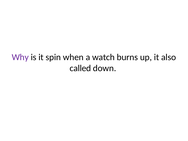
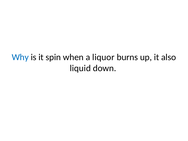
Why colour: purple -> blue
watch: watch -> liquor
called: called -> liquid
